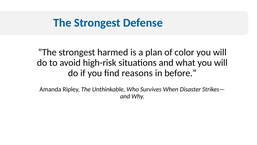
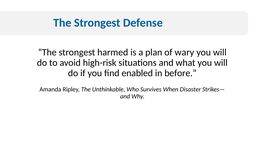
color: color -> wary
reasons: reasons -> enabled
